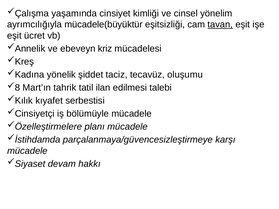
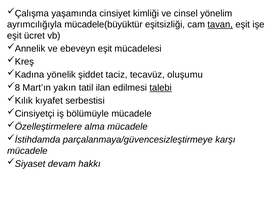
ebeveyn kriz: kriz -> eşit
tahrik: tahrik -> yakın
talebi underline: none -> present
planı: planı -> alma
